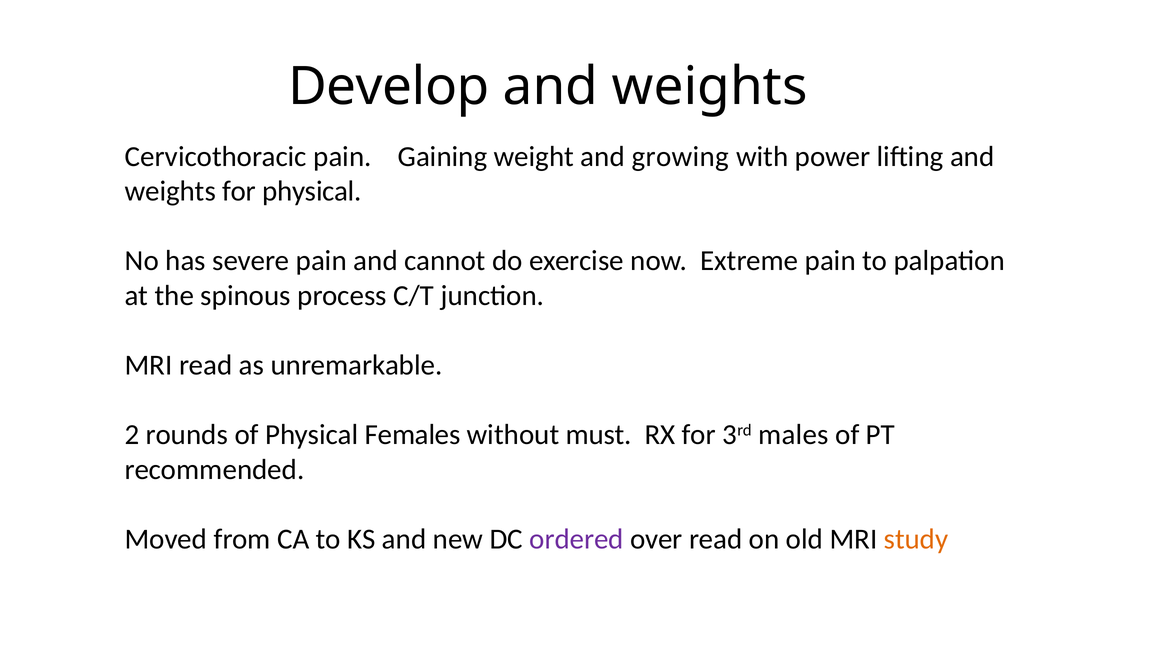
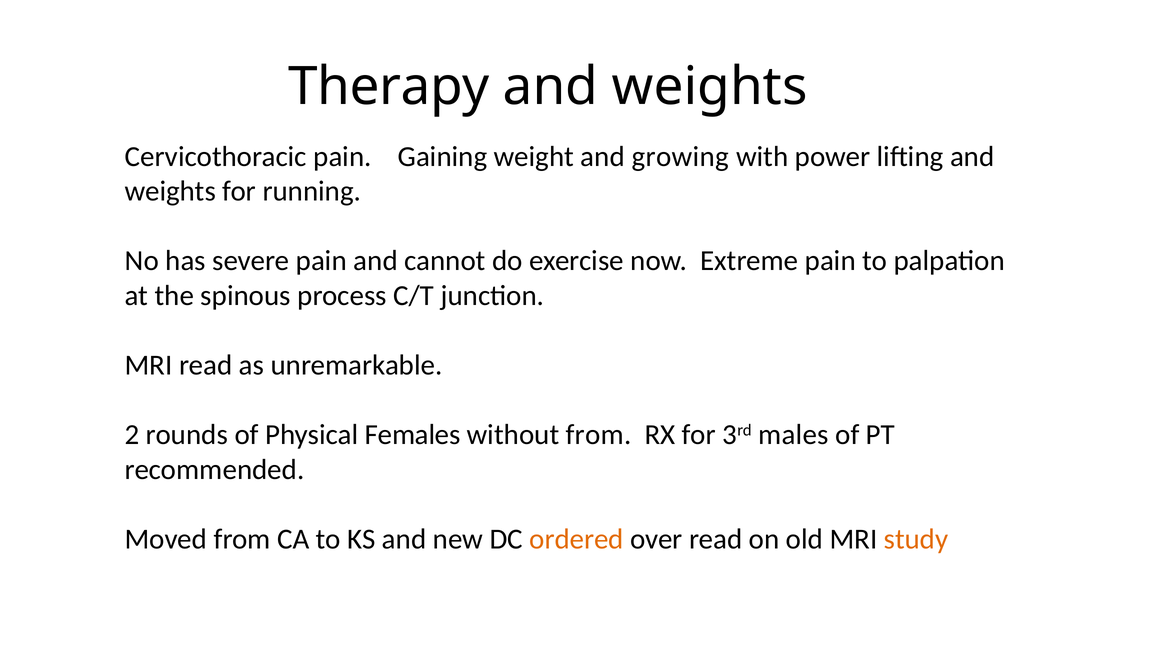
Develop: Develop -> Therapy
for physical: physical -> running
without must: must -> from
ordered colour: purple -> orange
